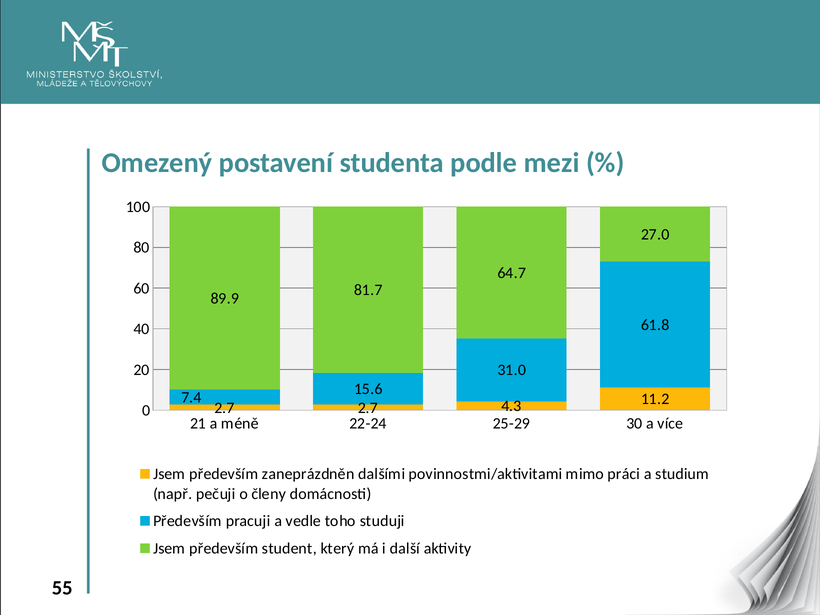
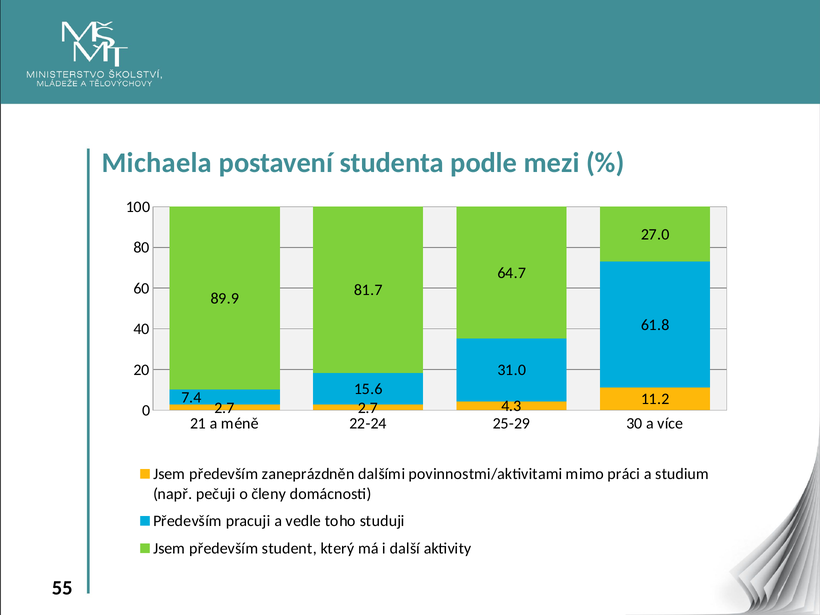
Omezený: Omezený -> Michaela
